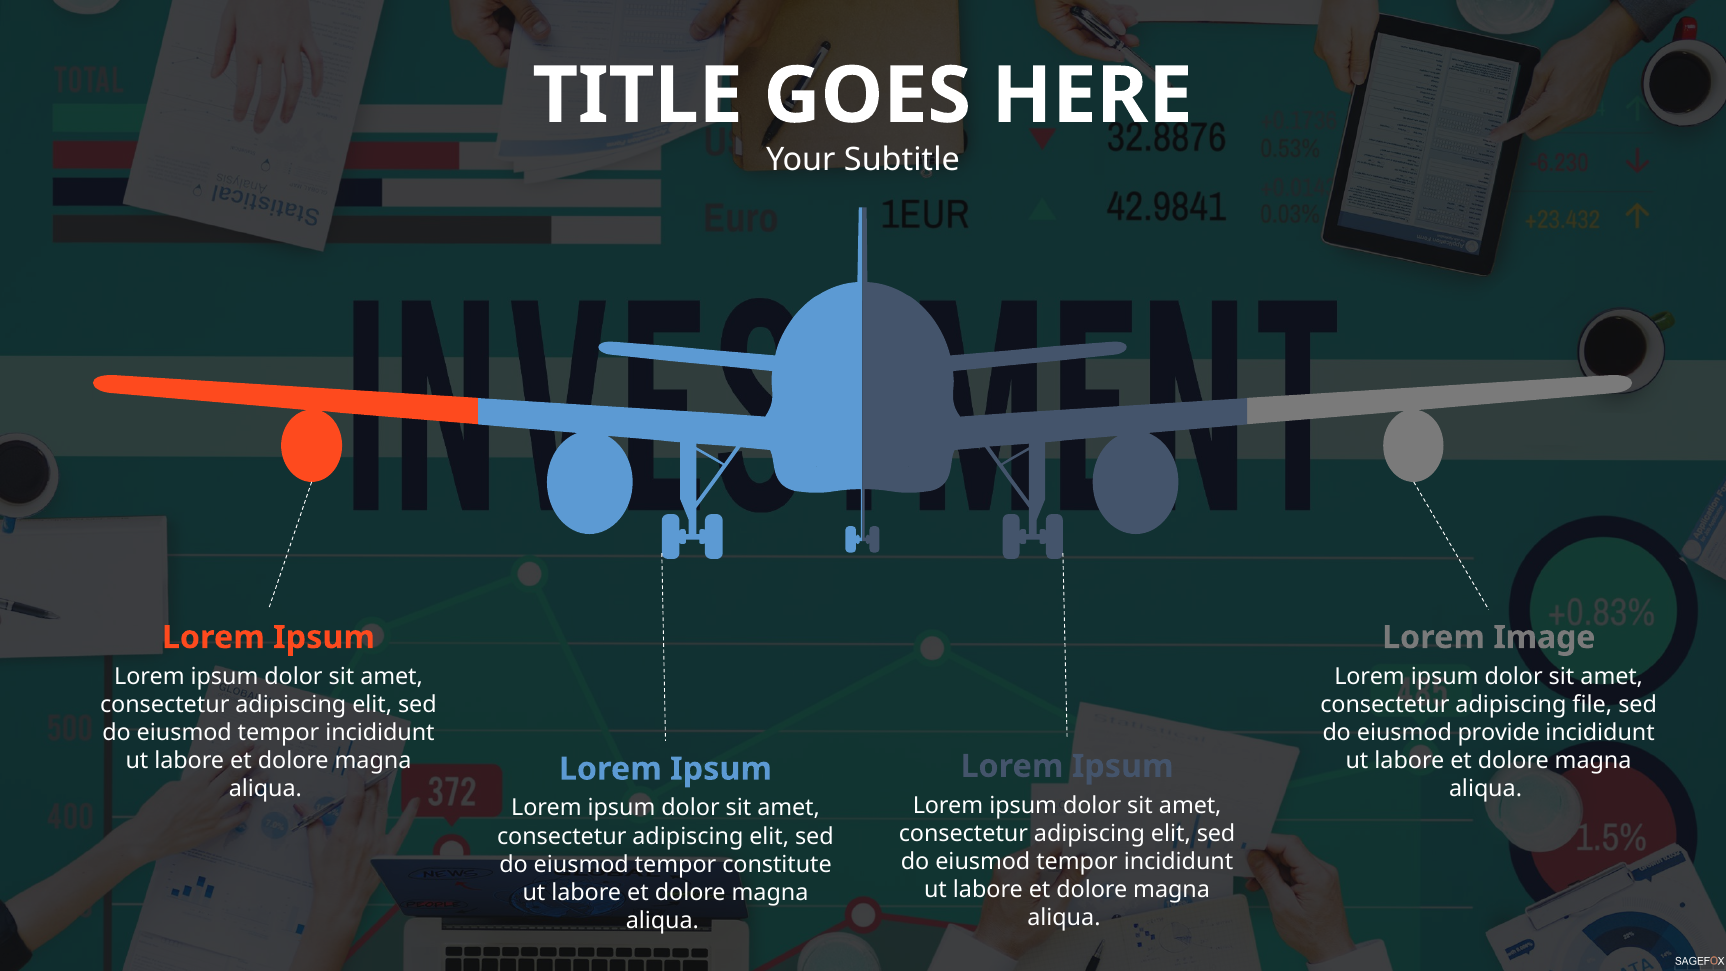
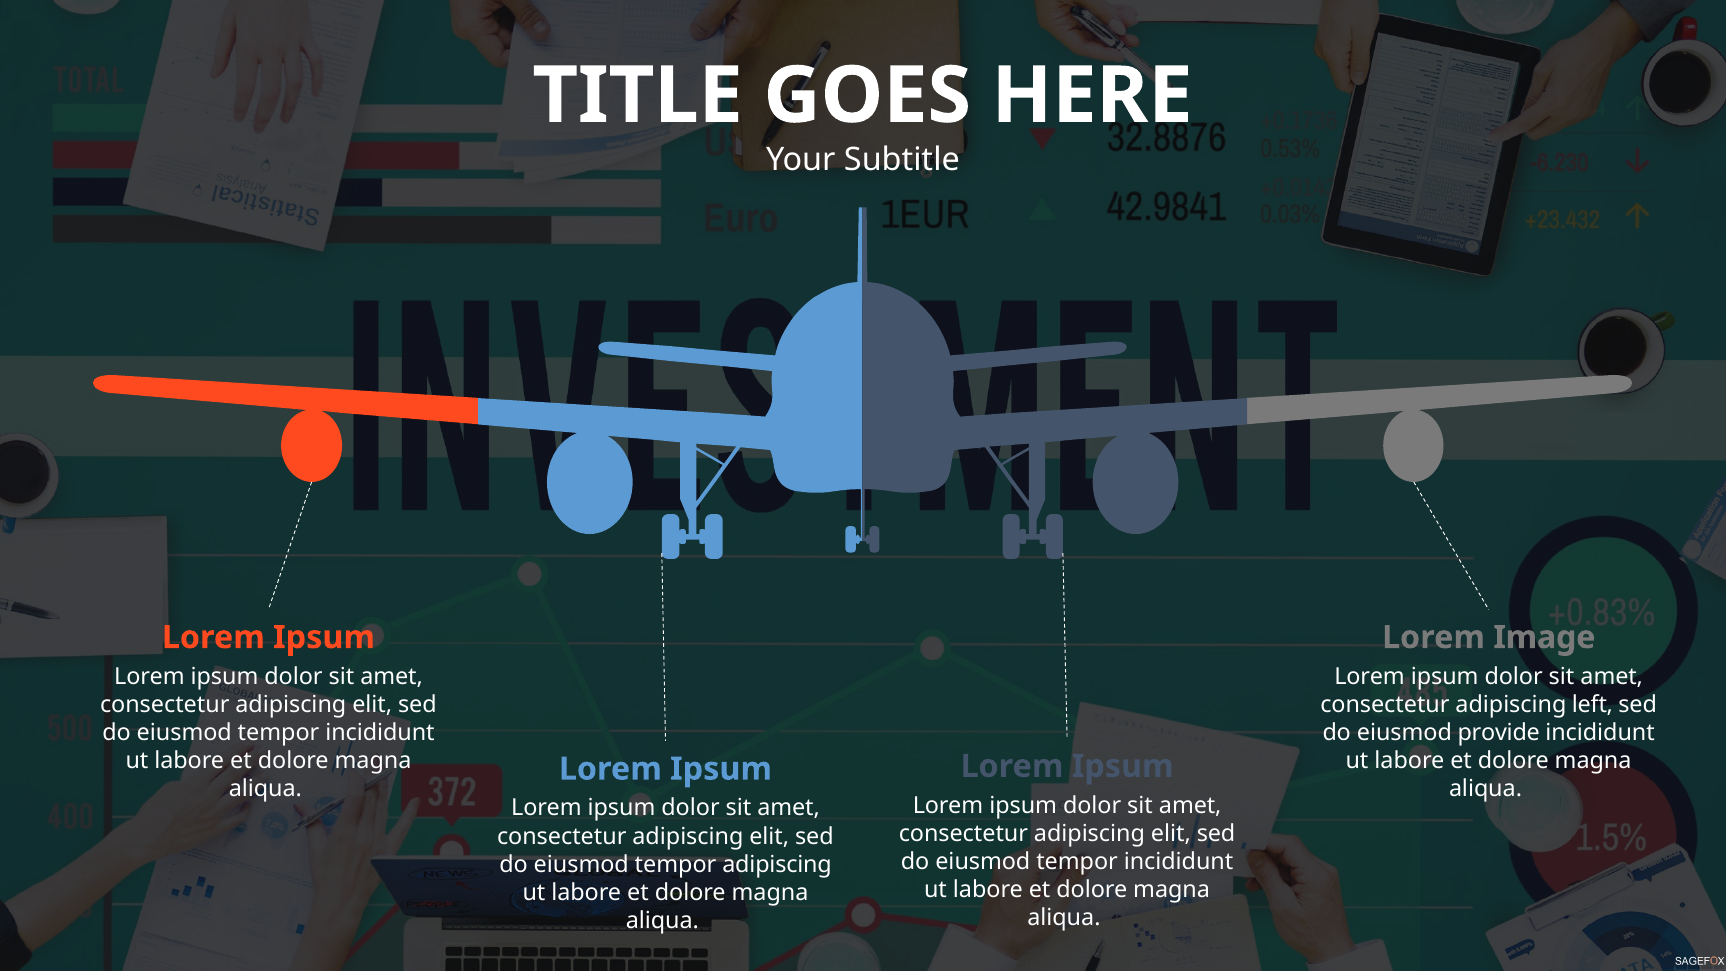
file: file -> left
tempor constitute: constitute -> adipiscing
